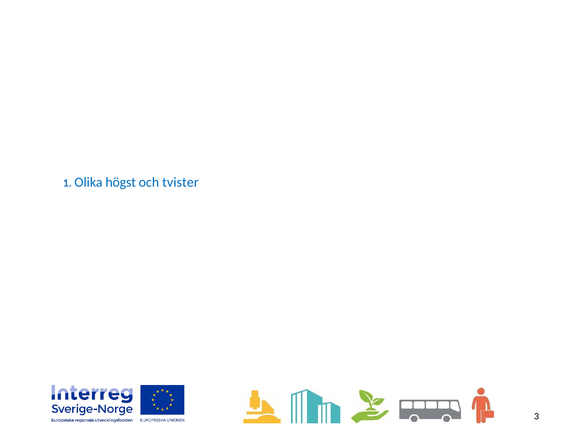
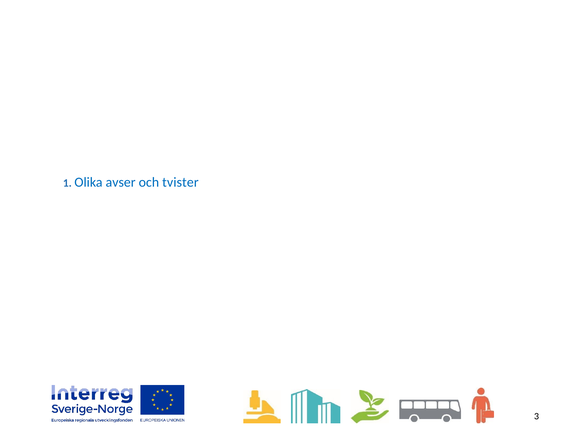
högst: högst -> avser
